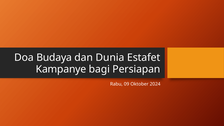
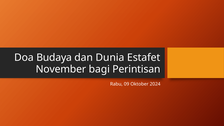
Kampanye: Kampanye -> November
Persiapan: Persiapan -> Perintisan
